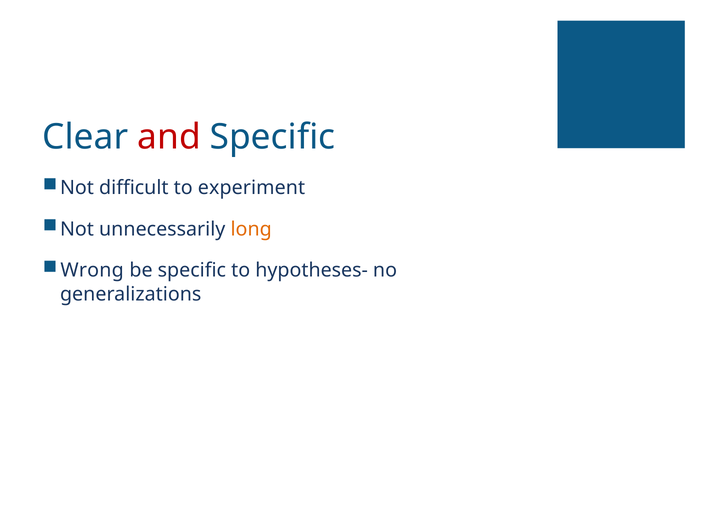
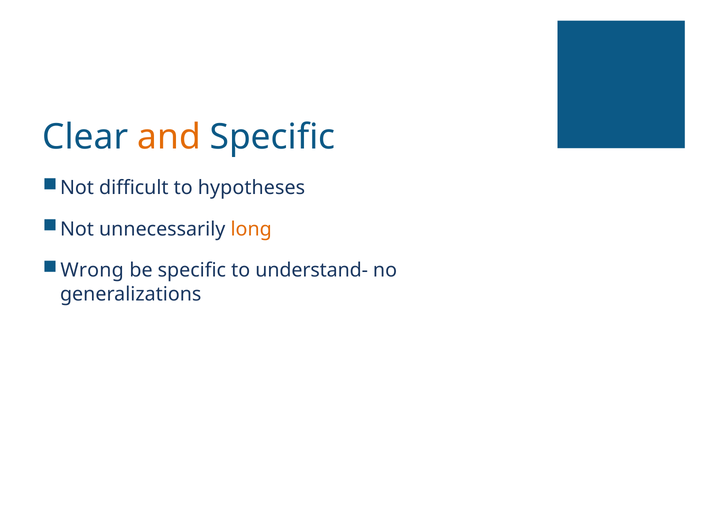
and colour: red -> orange
experiment: experiment -> hypotheses
hypotheses-: hypotheses- -> understand-
